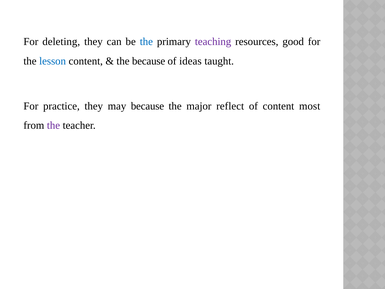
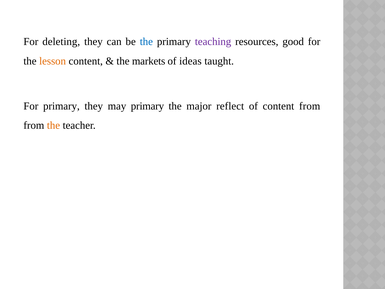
lesson colour: blue -> orange
the because: because -> markets
For practice: practice -> primary
may because: because -> primary
content most: most -> from
the at (53, 125) colour: purple -> orange
